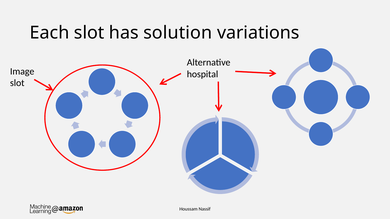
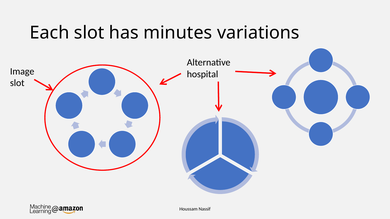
solution: solution -> minutes
